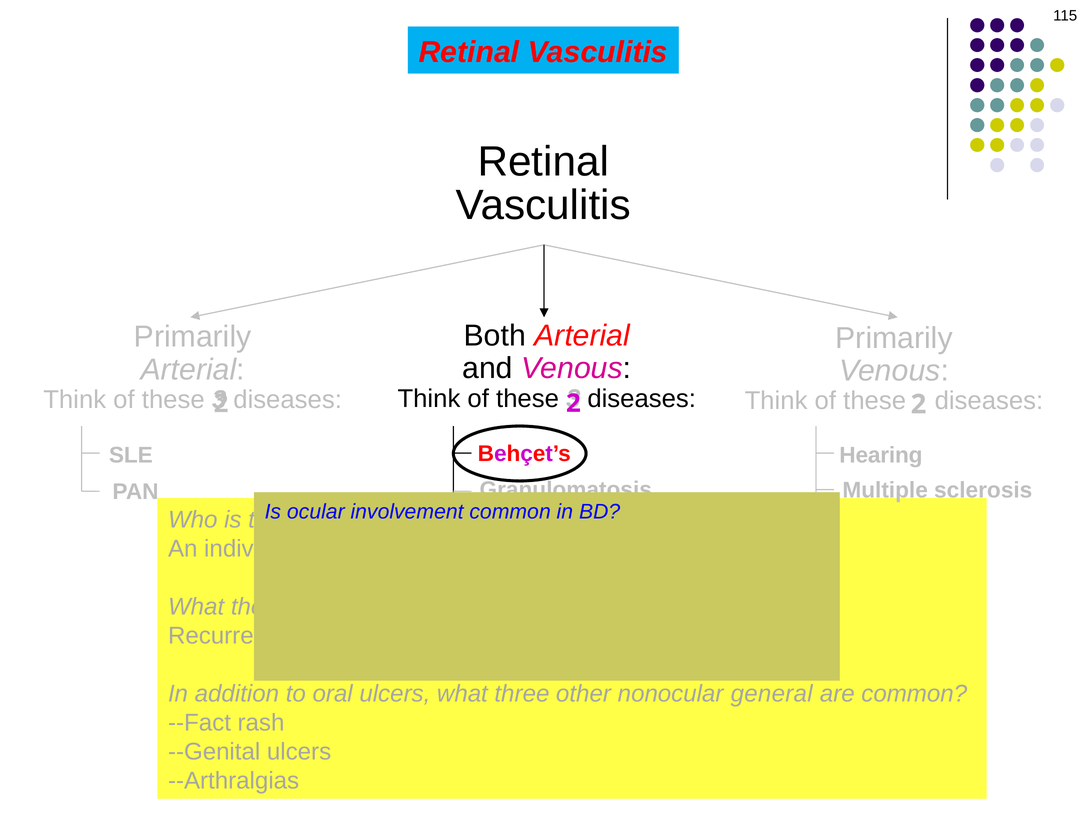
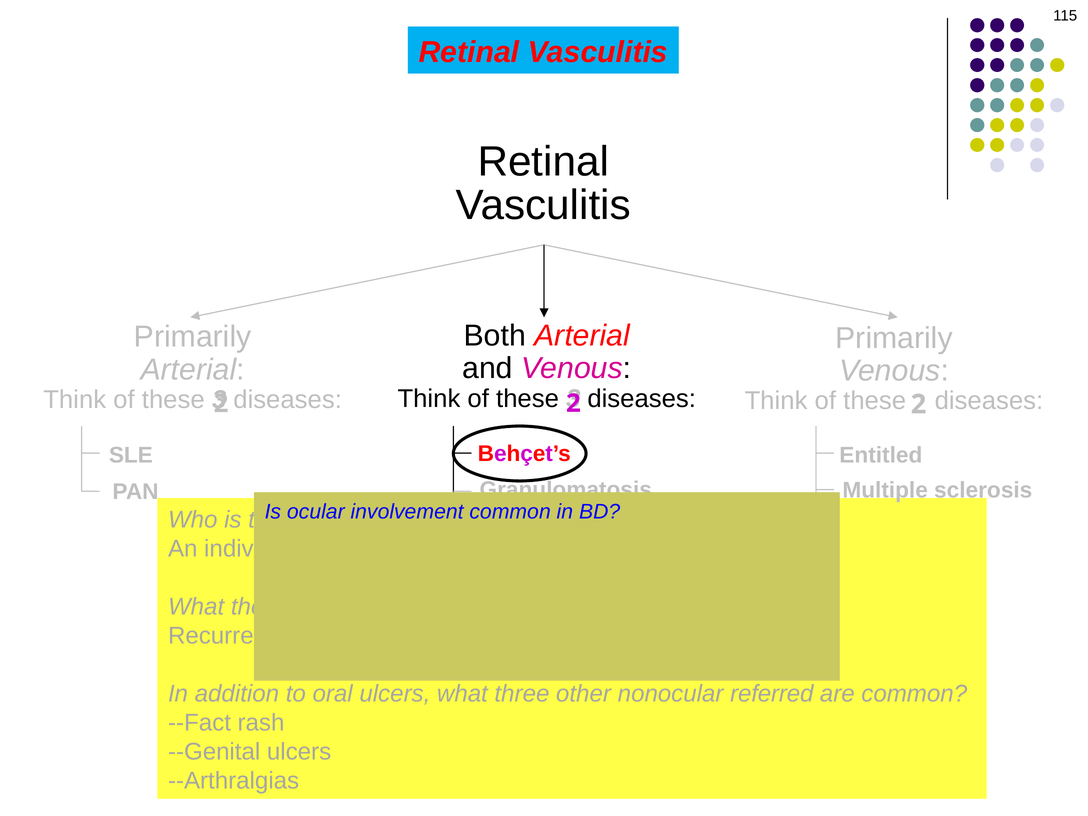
Hearing: Hearing -> Entitled
general: general -> referred
